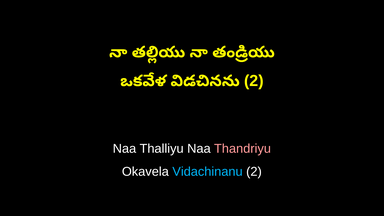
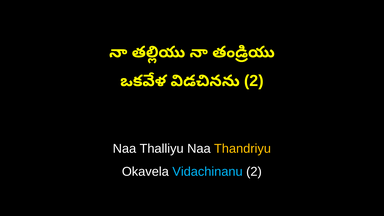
Thandriyu colour: pink -> yellow
